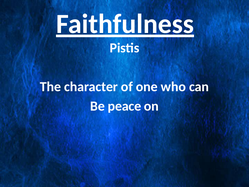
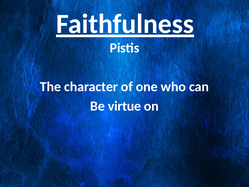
peace: peace -> virtue
